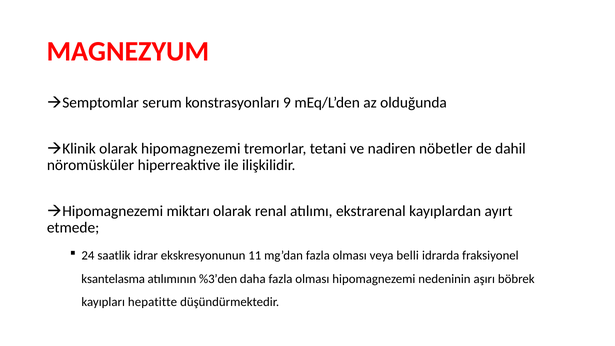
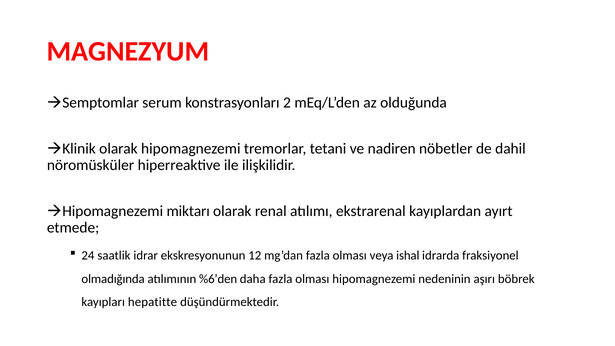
9: 9 -> 2
11: 11 -> 12
belli: belli -> ishal
ksantelasma: ksantelasma -> olmadığında
%3’den: %3’den -> %6’den
